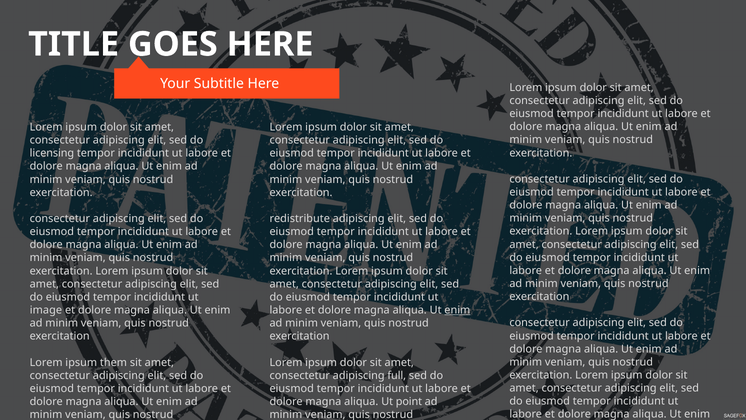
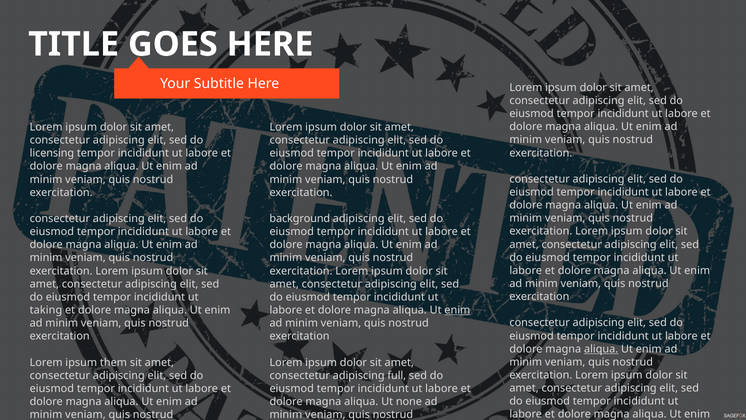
redistribute: redistribute -> background
image: image -> taking
aliqua at (601, 349) underline: none -> present
point: point -> none
